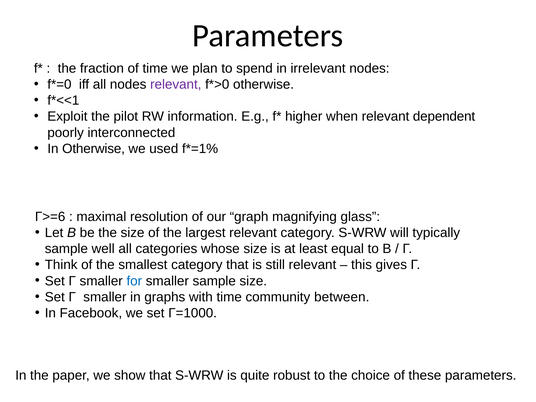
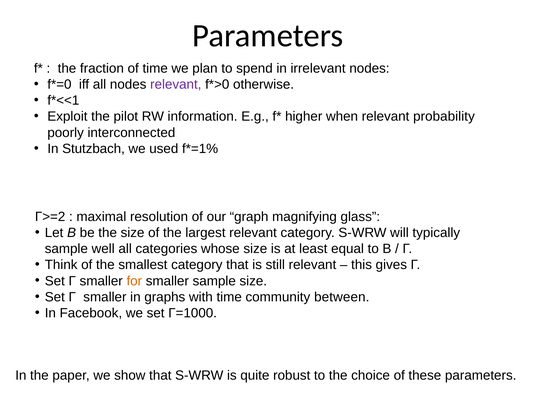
dependent: dependent -> probability
In Otherwise: Otherwise -> Stutzbach
Γ>=6: Γ>=6 -> Γ>=2
for colour: blue -> orange
